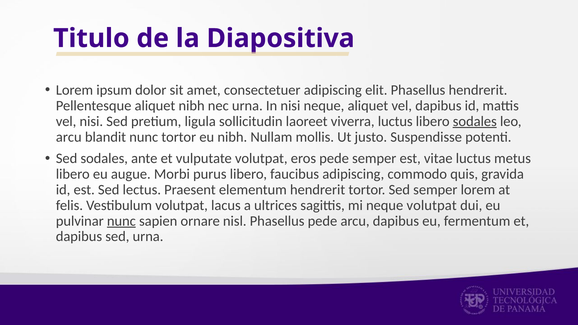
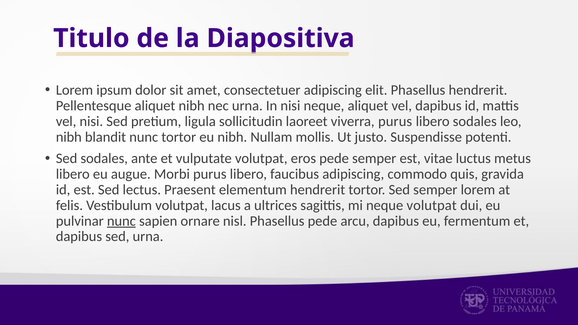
viverra luctus: luctus -> purus
sodales at (475, 121) underline: present -> none
arcu at (69, 137): arcu -> nibh
